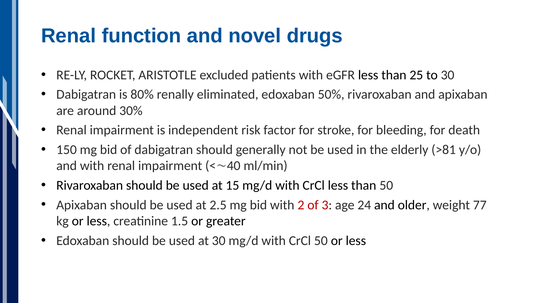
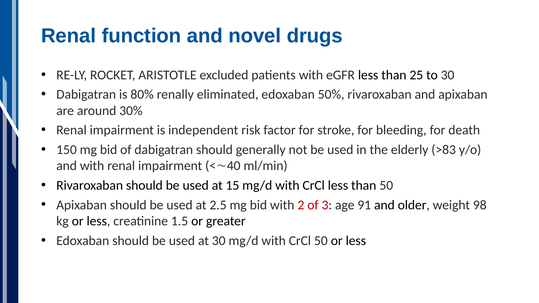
>81: >81 -> >83
24: 24 -> 91
77: 77 -> 98
